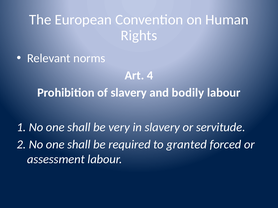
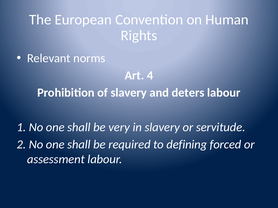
bodily: bodily -> deters
granted: granted -> defining
